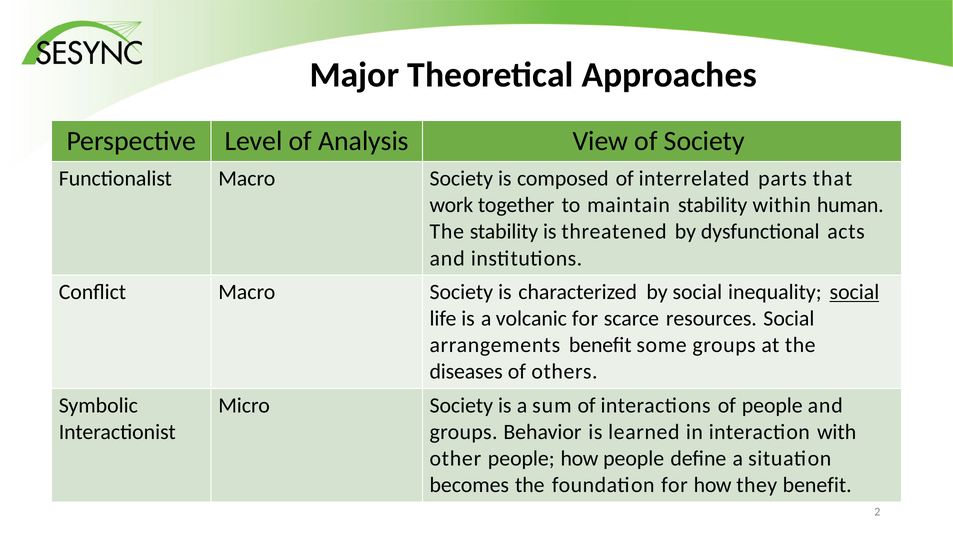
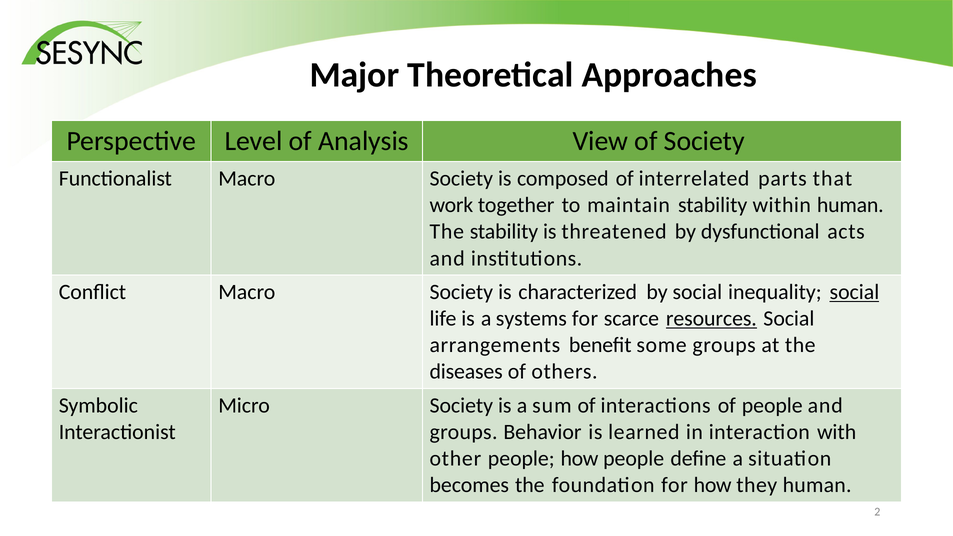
volcanic: volcanic -> systems
resources underline: none -> present
they benefit: benefit -> human
